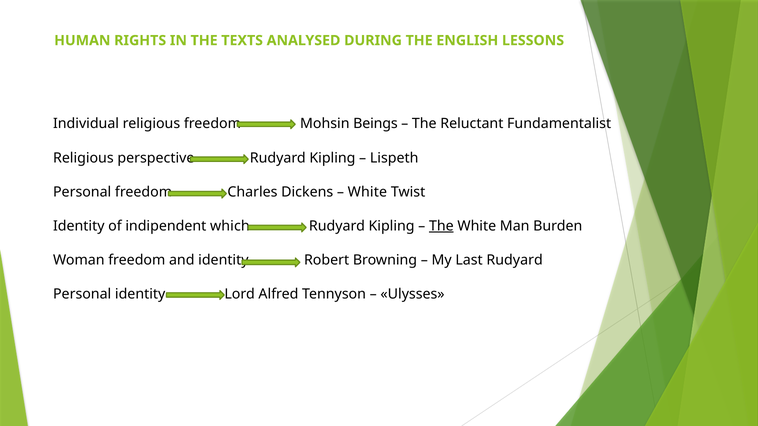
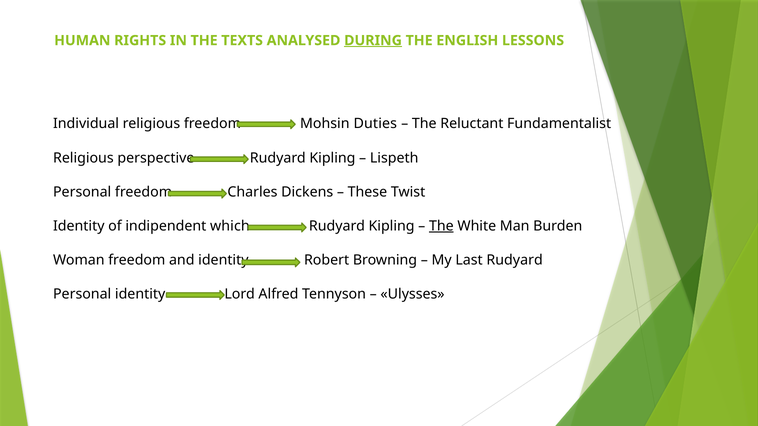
DURING underline: none -> present
Beings: Beings -> Duties
White at (367, 192): White -> These
